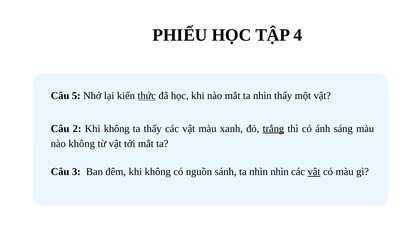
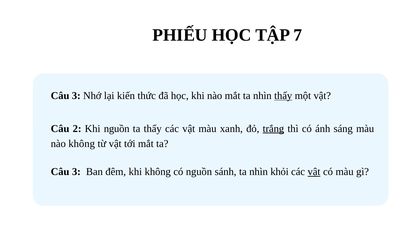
4: 4 -> 7
5 at (76, 95): 5 -> 3
thức underline: present -> none
thấy at (283, 95) underline: none -> present
2 Khi không: không -> nguồn
nhìn nhìn: nhìn -> khỏi
